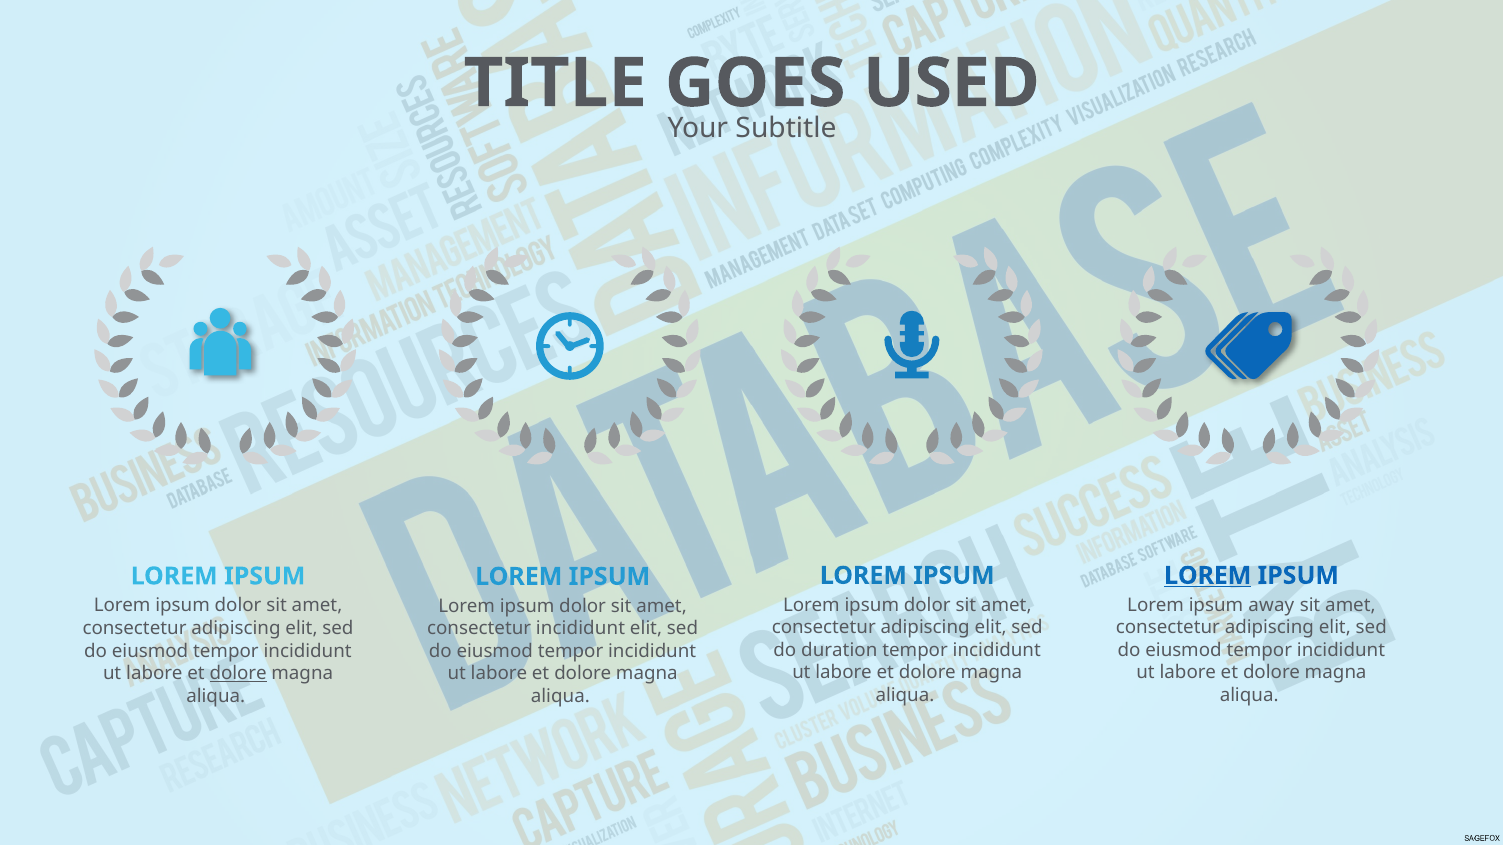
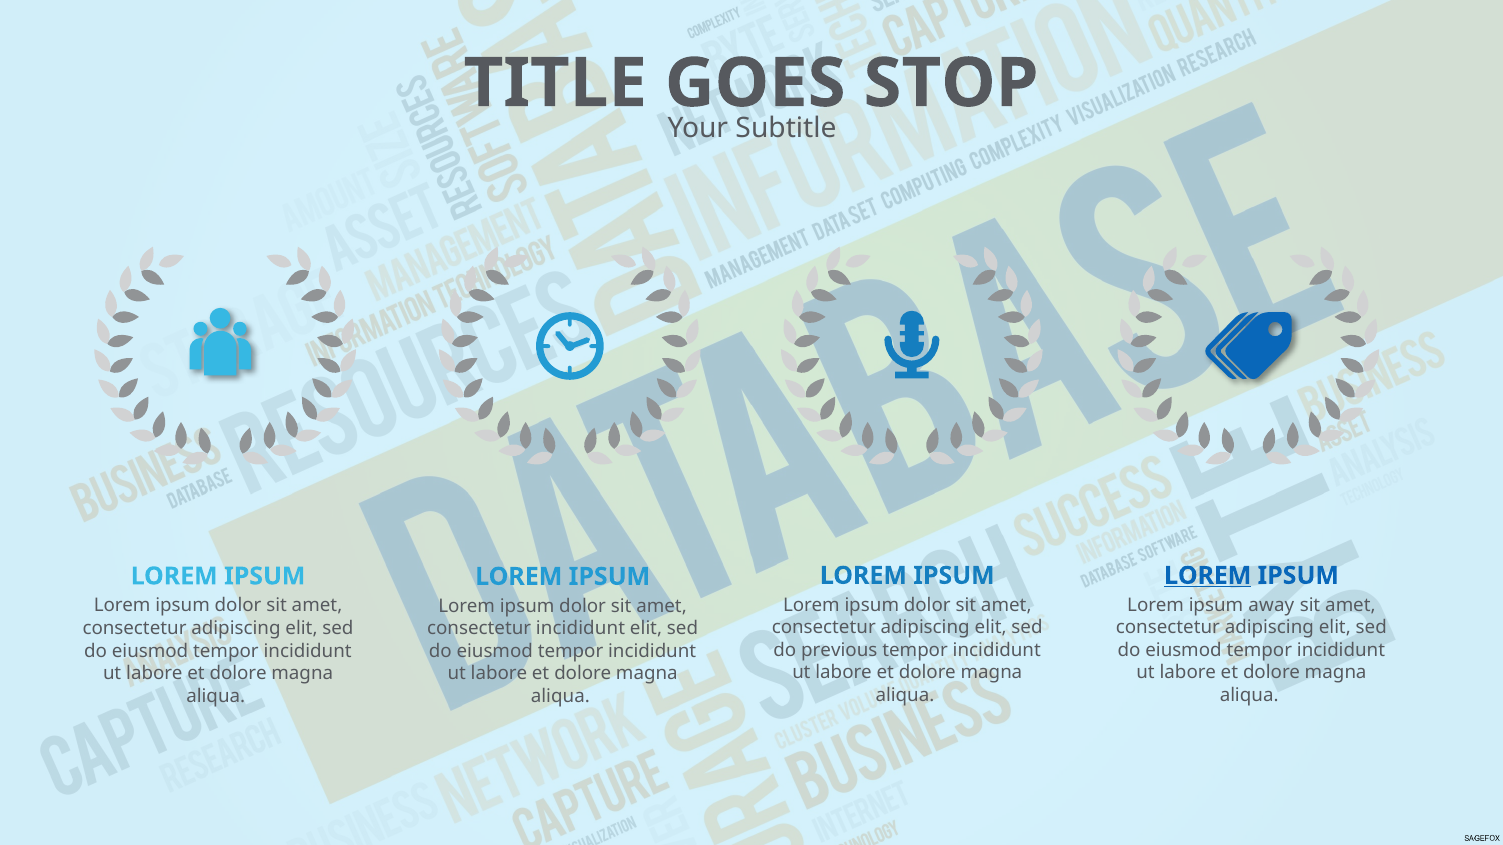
USED: USED -> STOP
duration: duration -> previous
dolore at (238, 674) underline: present -> none
